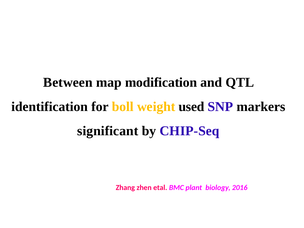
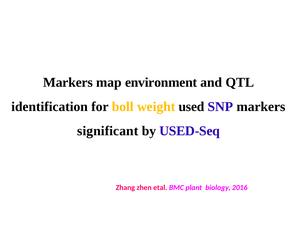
Between at (68, 82): Between -> Markers
modification: modification -> environment
CHIP-Seq: CHIP-Seq -> USED-Seq
